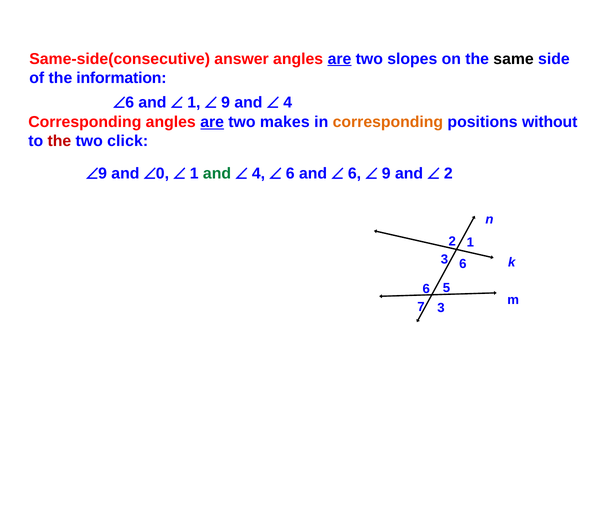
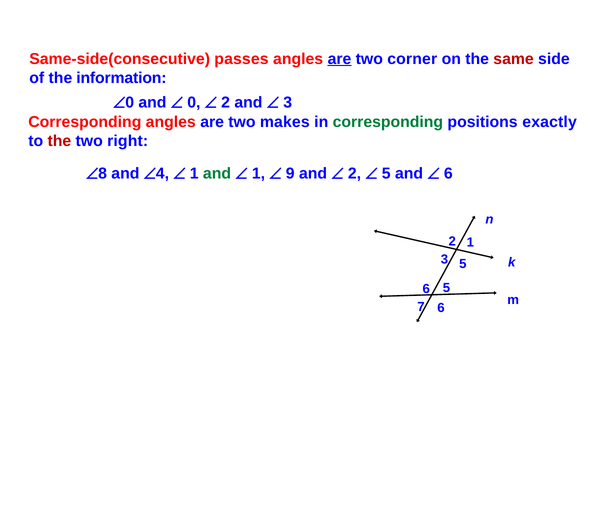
answer: answer -> passes
slopes: slopes -> corner
same colour: black -> red
6 at (130, 102): 6 -> 0
1 at (194, 102): 1 -> 0
9 at (226, 102): 9 -> 2
4 at (288, 102): 4 -> 3
are at (212, 122) underline: present -> none
corresponding at (388, 122) colour: orange -> green
without: without -> exactly
click: click -> right
9 at (103, 173): 9 -> 8
0: 0 -> 4
4 at (258, 173): 4 -> 1
6 at (290, 173): 6 -> 9
6 at (354, 173): 6 -> 2
9 at (386, 173): 9 -> 5
2 at (448, 173): 2 -> 6
3 6: 6 -> 5
7 3: 3 -> 6
